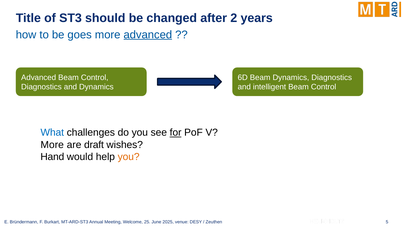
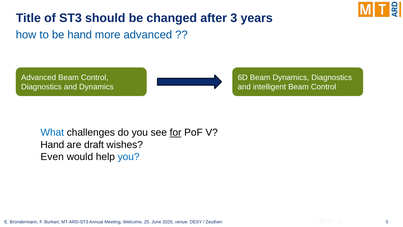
2: 2 -> 3
be goes: goes -> hand
advanced at (148, 35) underline: present -> none
More at (52, 144): More -> Hand
Hand: Hand -> Even
you at (129, 157) colour: orange -> blue
